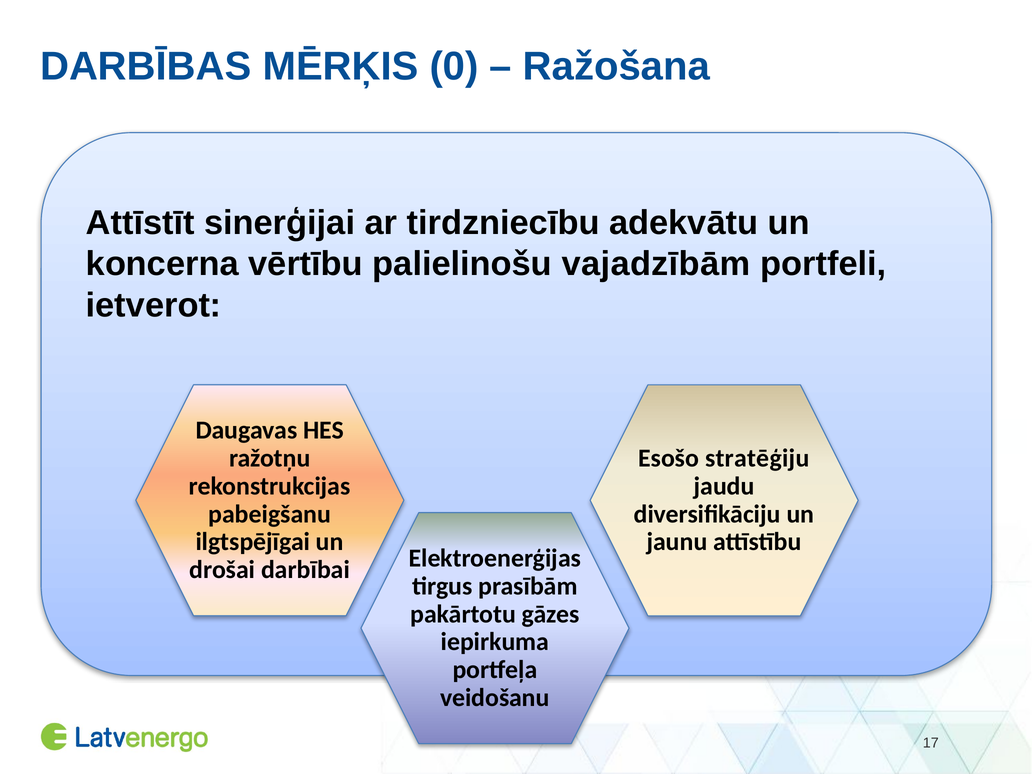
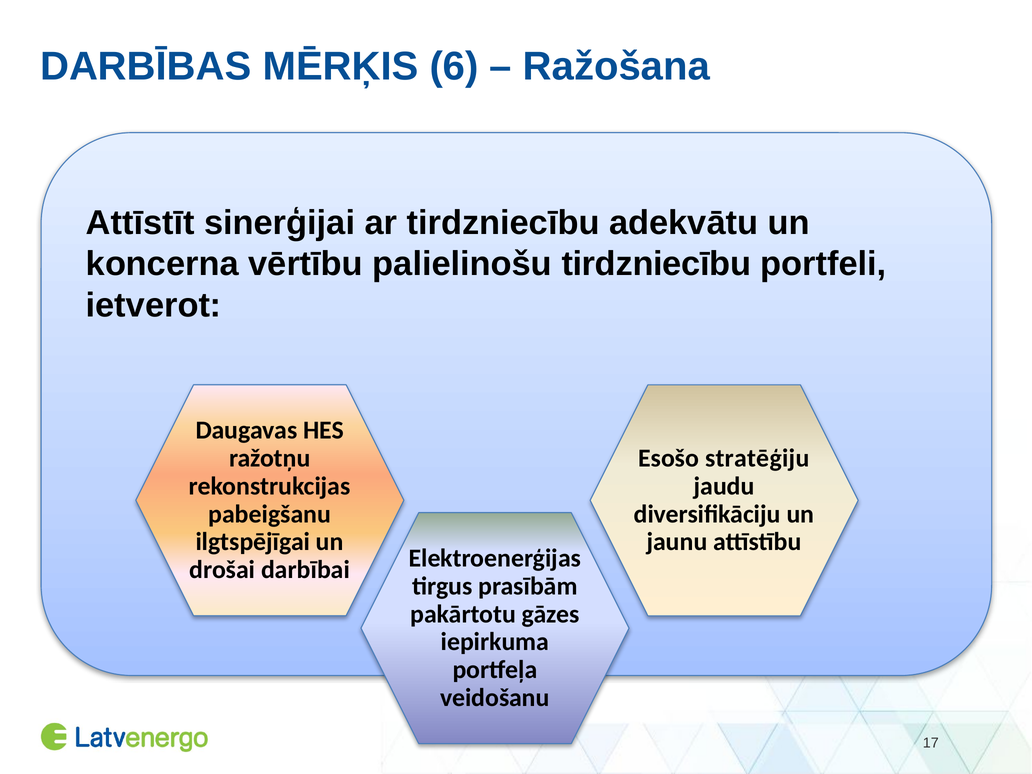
0: 0 -> 6
palielinošu vajadzībām: vajadzībām -> tirdzniecību
